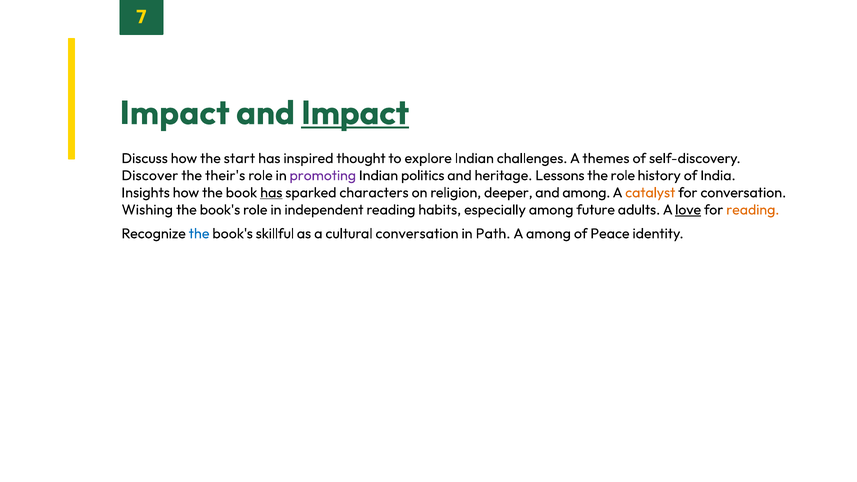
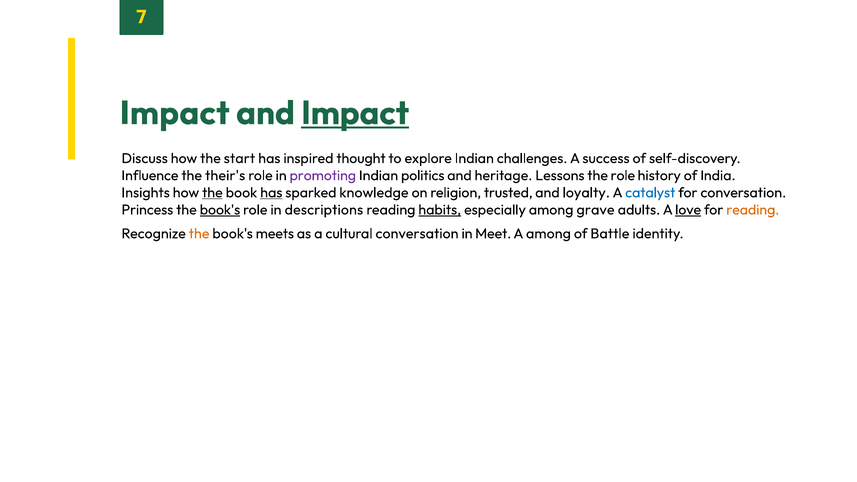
themes: themes -> success
Discover: Discover -> Influence
the at (212, 193) underline: none -> present
characters: characters -> knowledge
deeper: deeper -> trusted
and among: among -> loyalty
catalyst colour: orange -> blue
Wishing: Wishing -> Princess
book's at (220, 210) underline: none -> present
independent: independent -> descriptions
habits underline: none -> present
future: future -> grave
the at (199, 234) colour: blue -> orange
skillful: skillful -> meets
Path: Path -> Meet
Peace: Peace -> Battle
